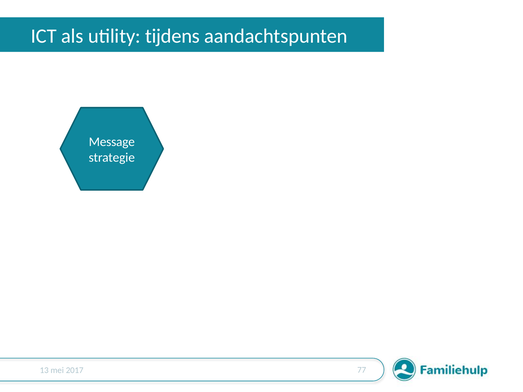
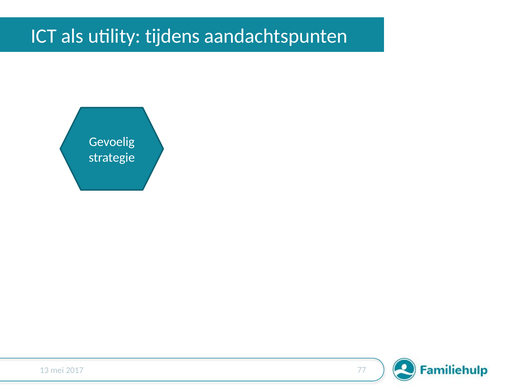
Message: Message -> Gevoelig
